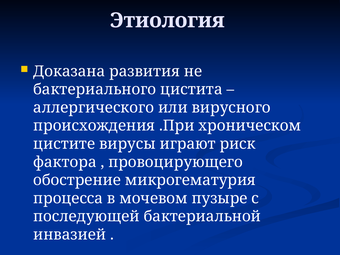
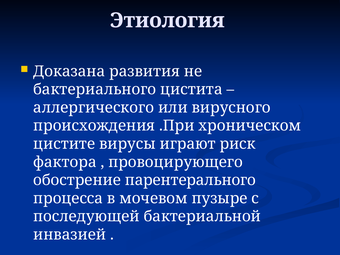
микрогематурия: микрогематурия -> парентерального
